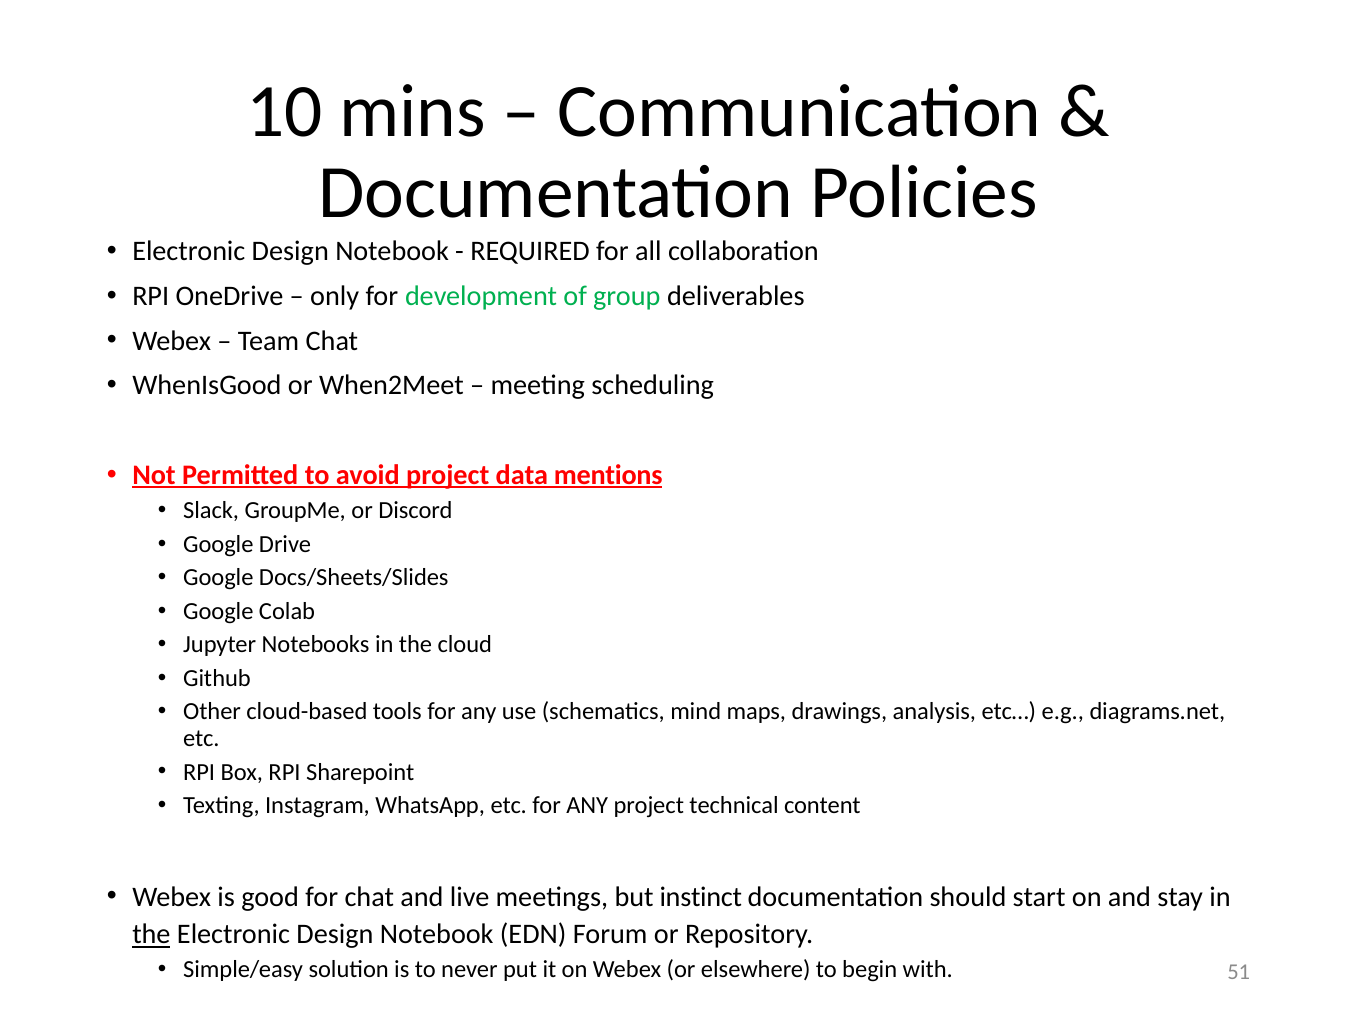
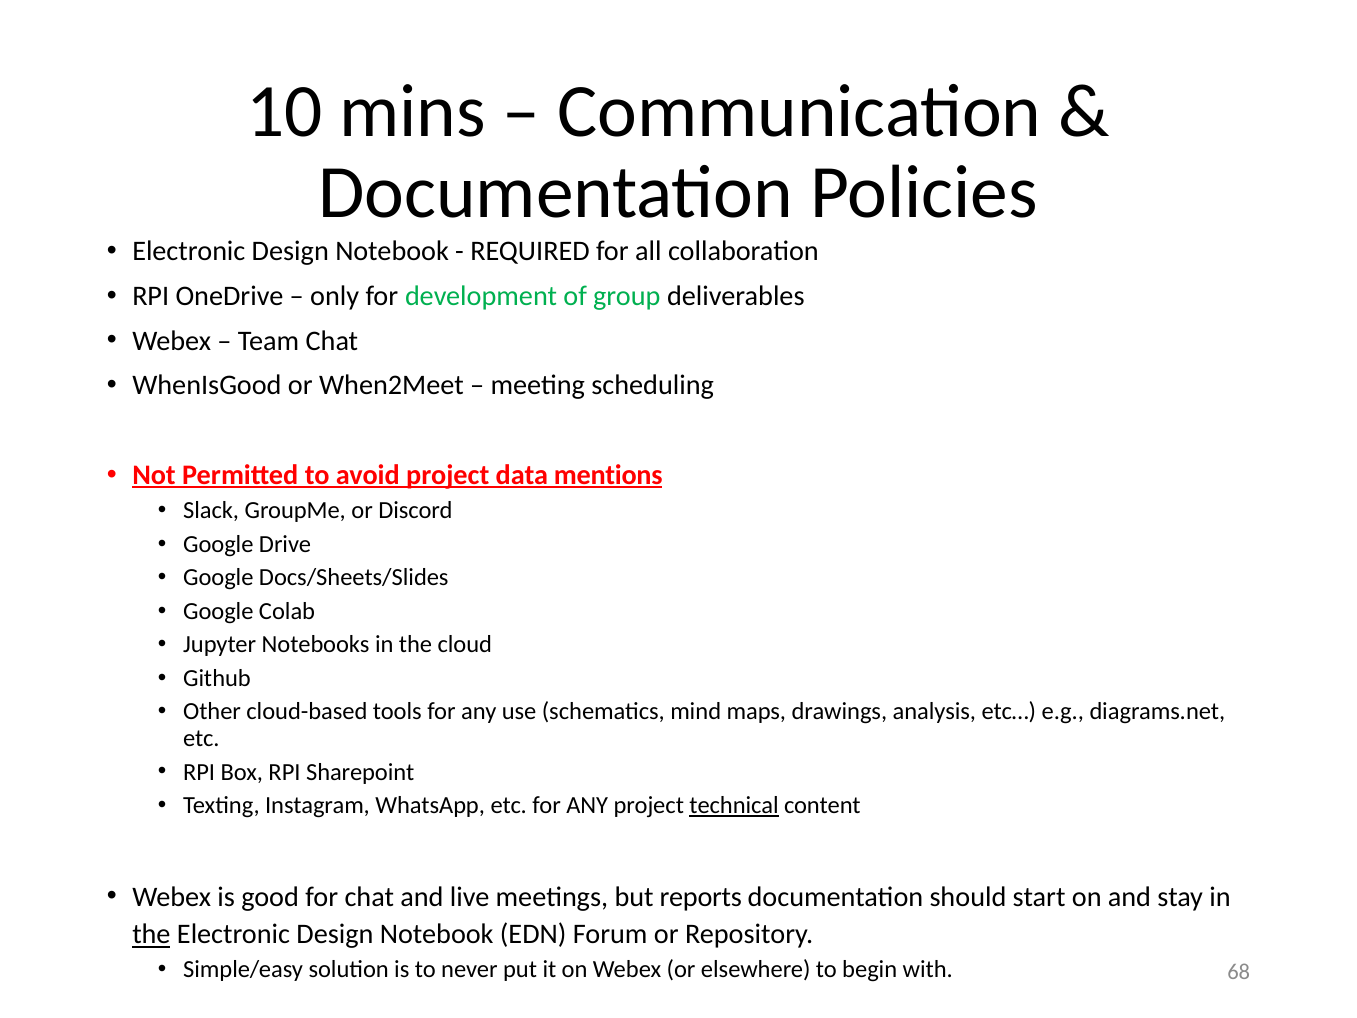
technical underline: none -> present
instinct: instinct -> reports
51: 51 -> 68
